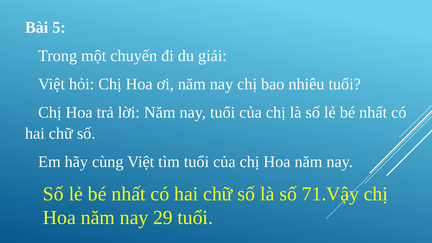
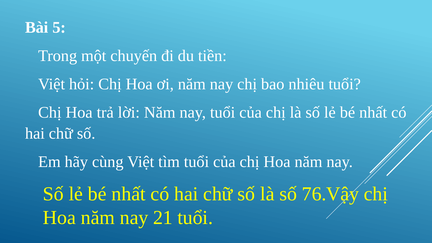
giải: giải -> tiền
71.Vậy: 71.Vậy -> 76.Vậy
29: 29 -> 21
